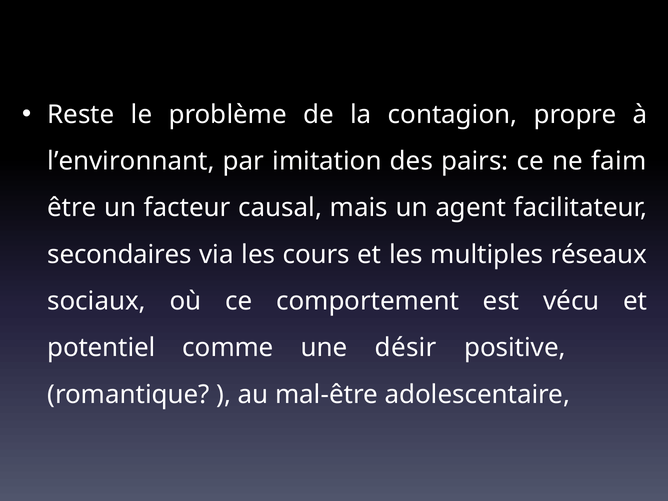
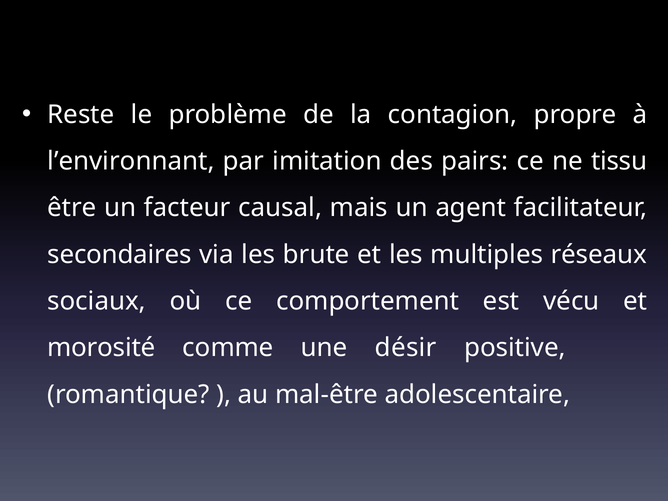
faim: faim -> tissu
cours: cours -> brute
potentiel: potentiel -> morosité
